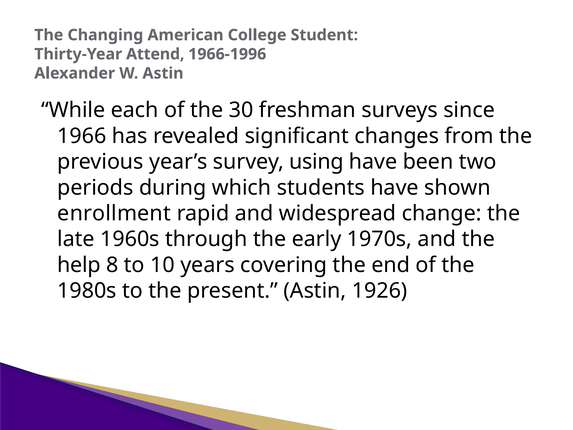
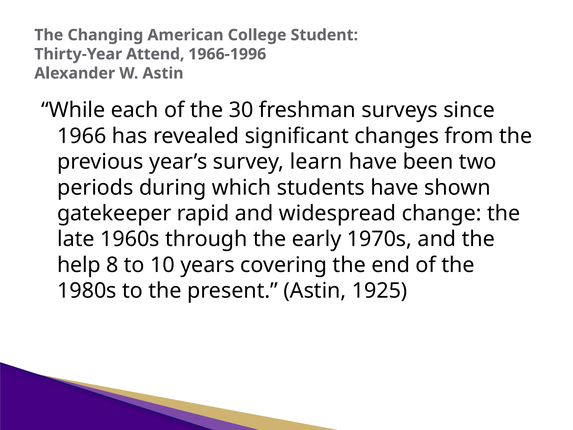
using: using -> learn
enrollment: enrollment -> gatekeeper
1926: 1926 -> 1925
